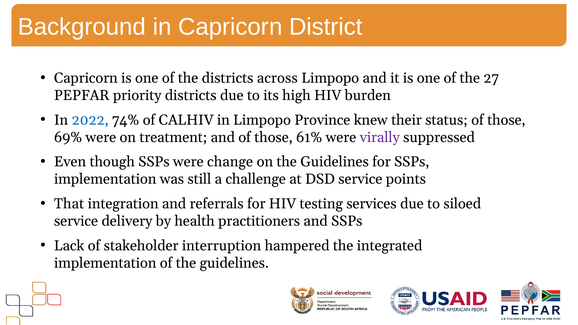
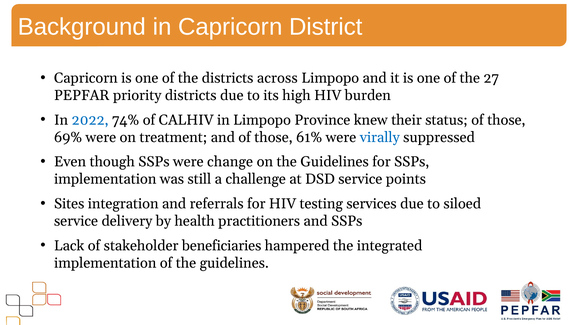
virally colour: purple -> blue
That: That -> Sites
interruption: interruption -> beneficiaries
